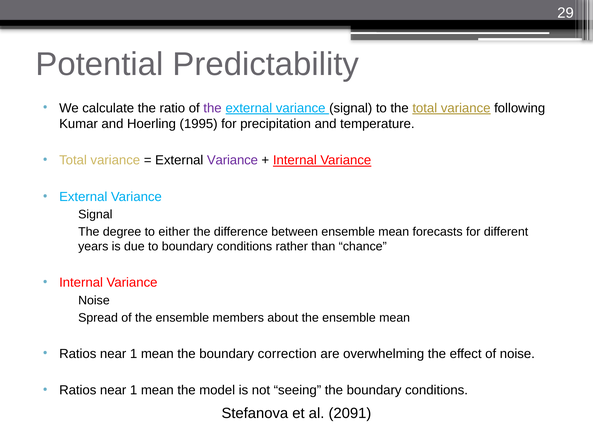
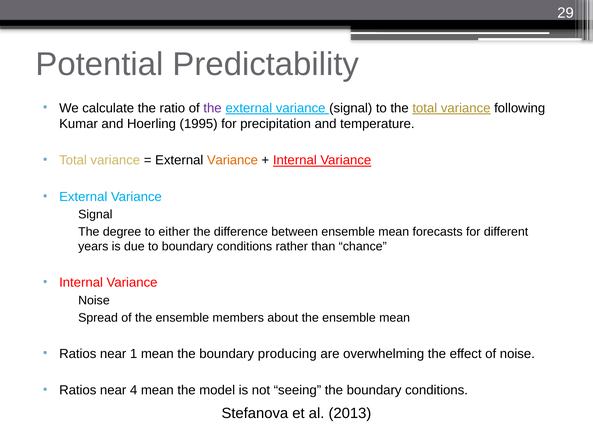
Variance at (232, 161) colour: purple -> orange
correction: correction -> producing
1 at (134, 391): 1 -> 4
2091: 2091 -> 2013
